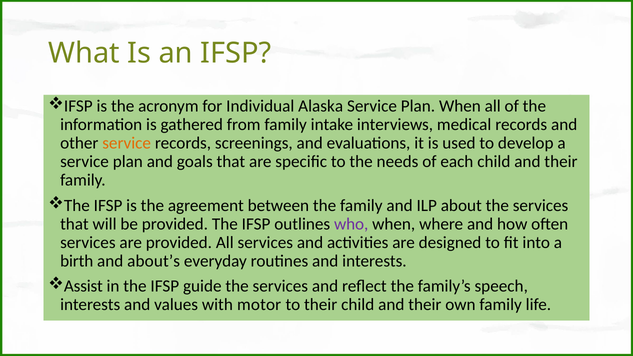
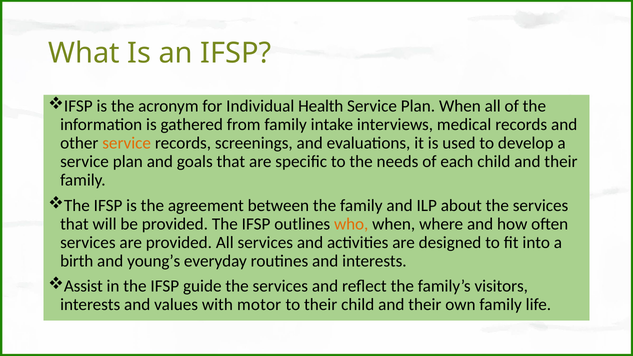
Alaska: Alaska -> Health
who colour: purple -> orange
about’s: about’s -> young’s
speech: speech -> visitors
